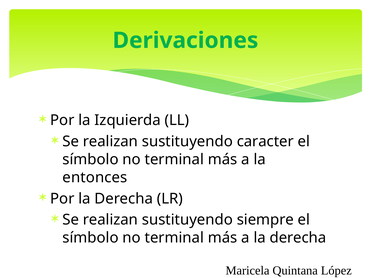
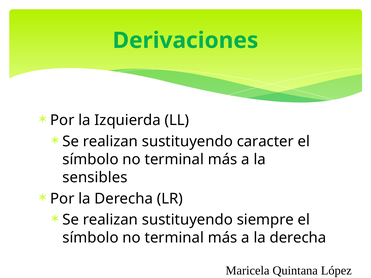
entonces: entonces -> sensibles
